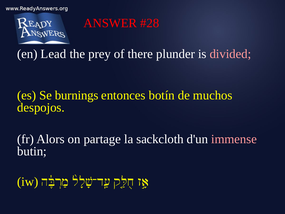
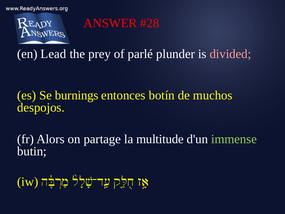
there: there -> parlé
sackcloth: sackcloth -> multitude
immense colour: pink -> light green
